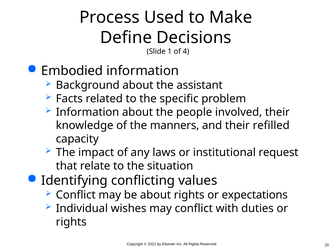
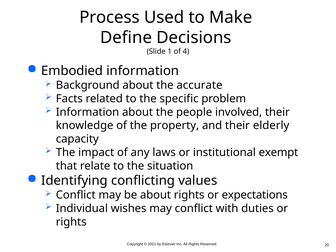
assistant: assistant -> accurate
manners: manners -> property
refilled: refilled -> elderly
request: request -> exempt
